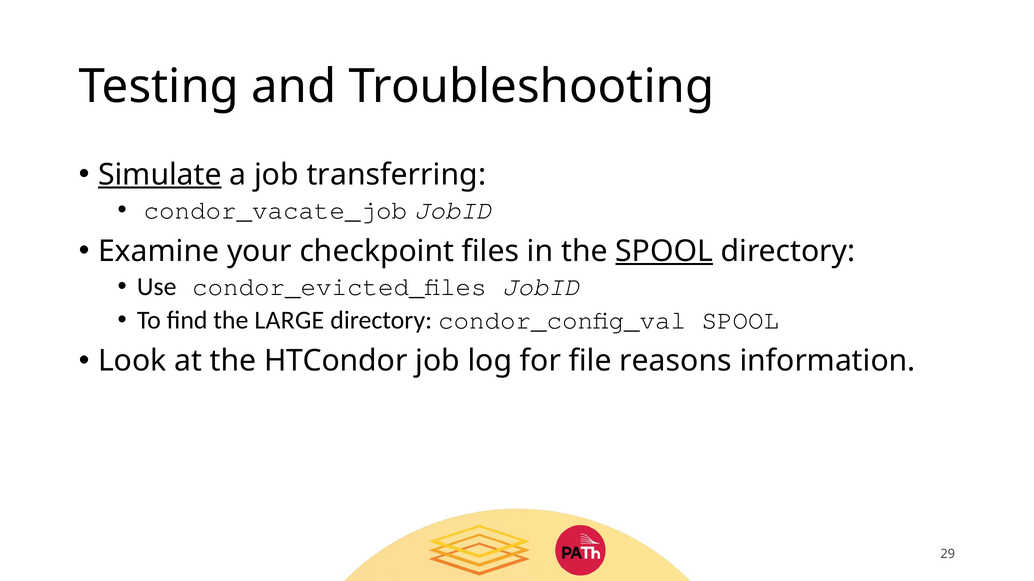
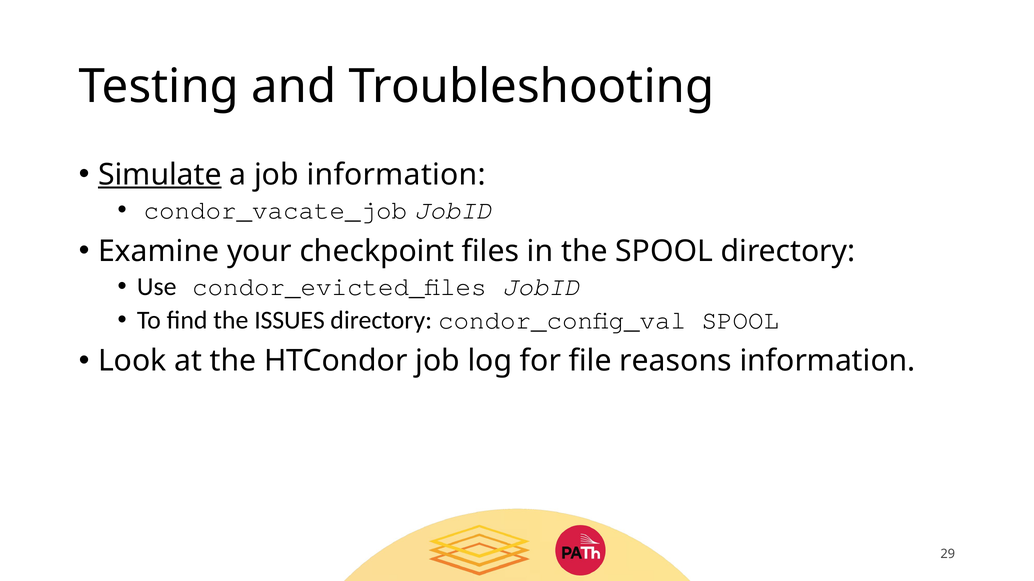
job transferring: transferring -> information
SPOOL at (664, 251) underline: present -> none
LARGE: LARGE -> ISSUES
